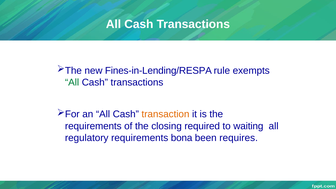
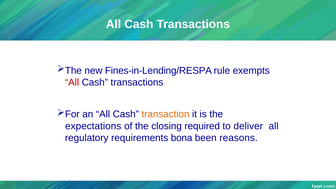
All at (72, 82) colour: green -> red
requirements at (93, 126): requirements -> expectations
waiting: waiting -> deliver
requires: requires -> reasons
